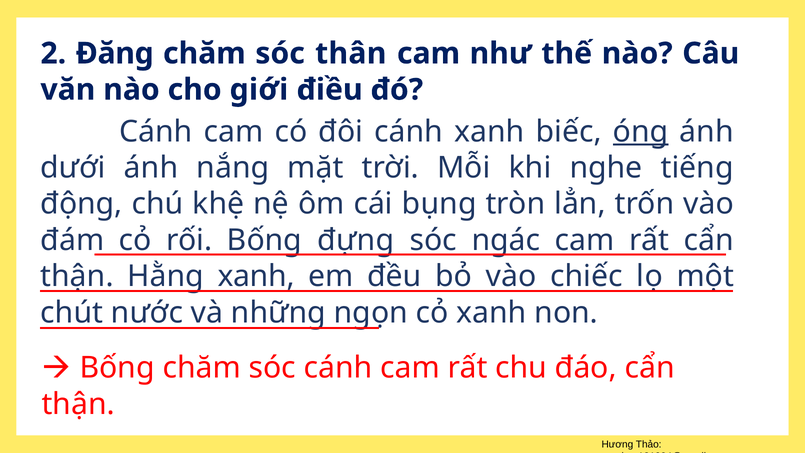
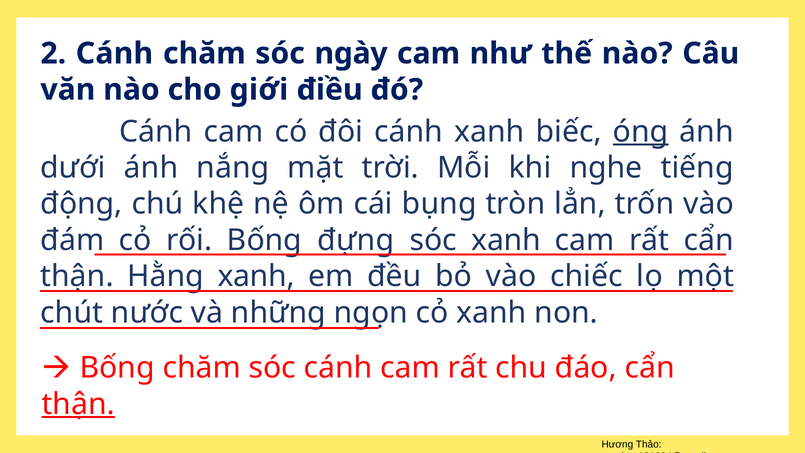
2 Đăng: Đăng -> Cánh
thân: thân -> ngày
sóc ngác: ngác -> xanh
thận at (78, 404) underline: none -> present
